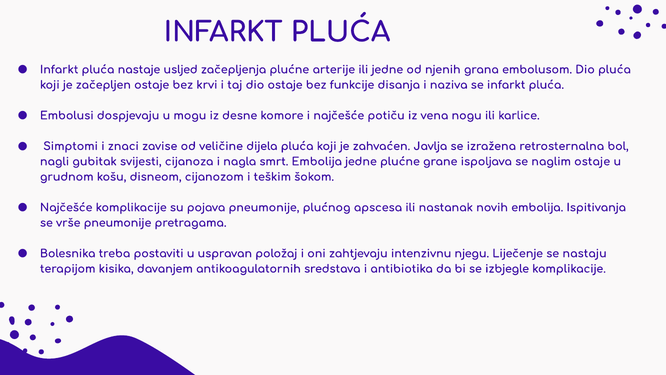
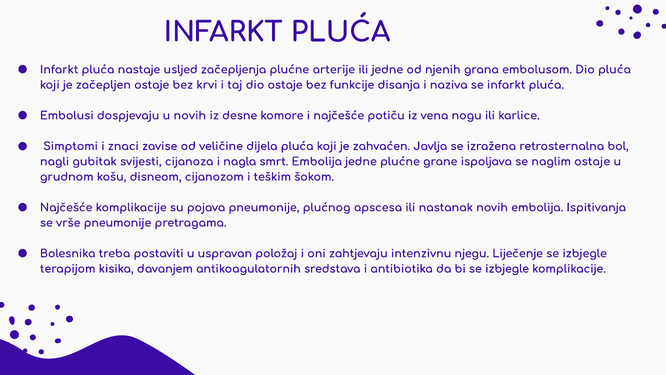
u mogu: mogu -> novih
Liječenje se nastaju: nastaju -> izbjegle
